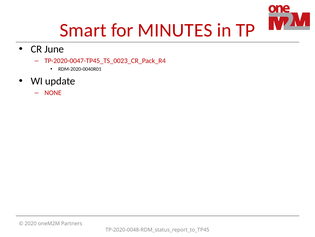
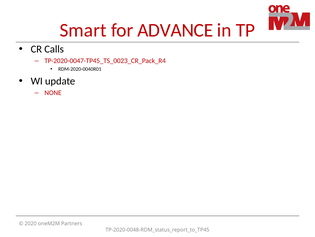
MINUTES: MINUTES -> ADVANCE
June: June -> Calls
